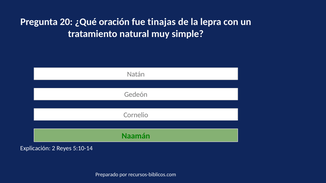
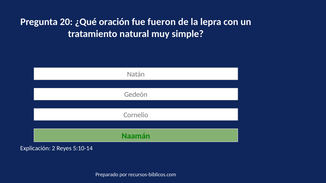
tinajas: tinajas -> fueron
